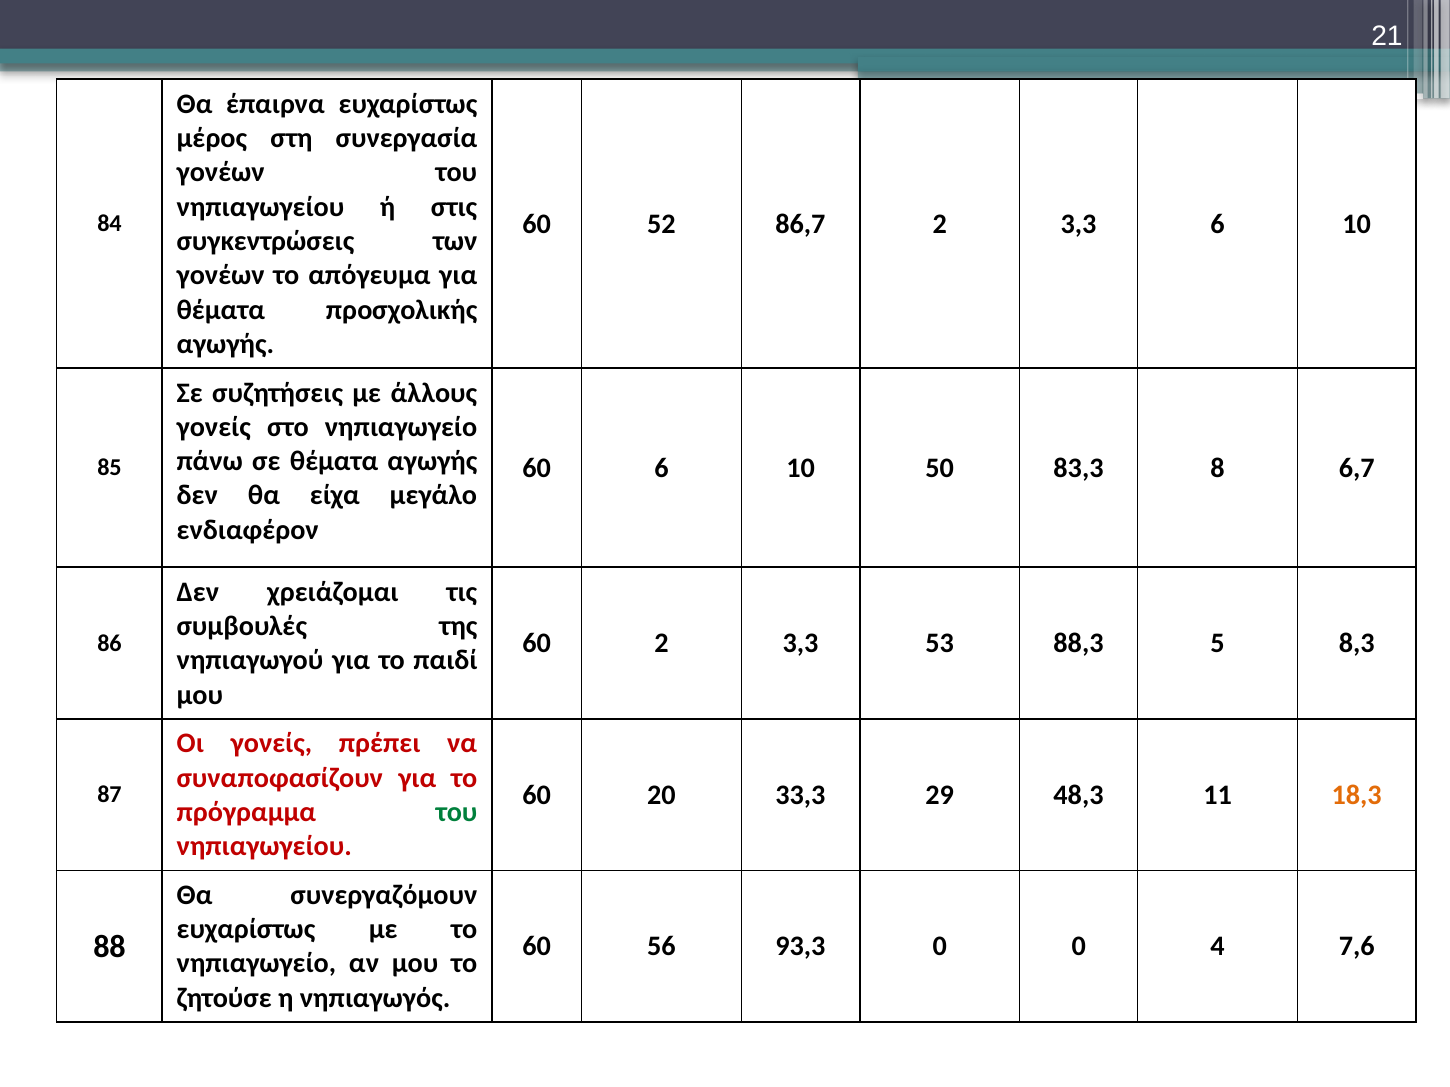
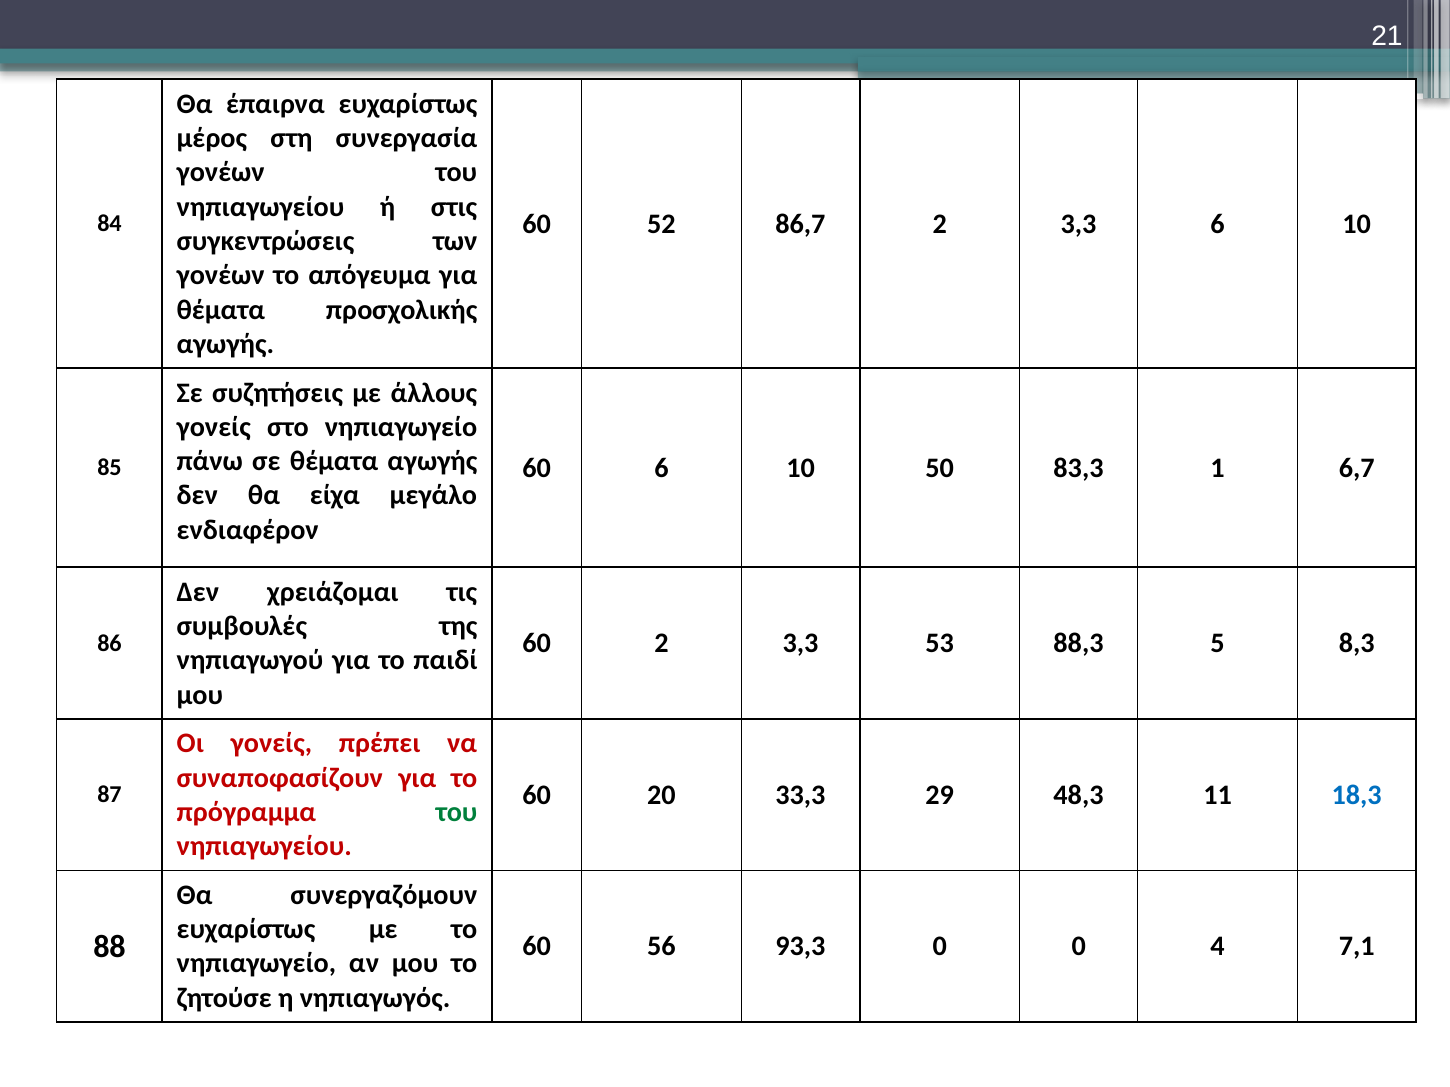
8: 8 -> 1
18,3 colour: orange -> blue
7,6: 7,6 -> 7,1
